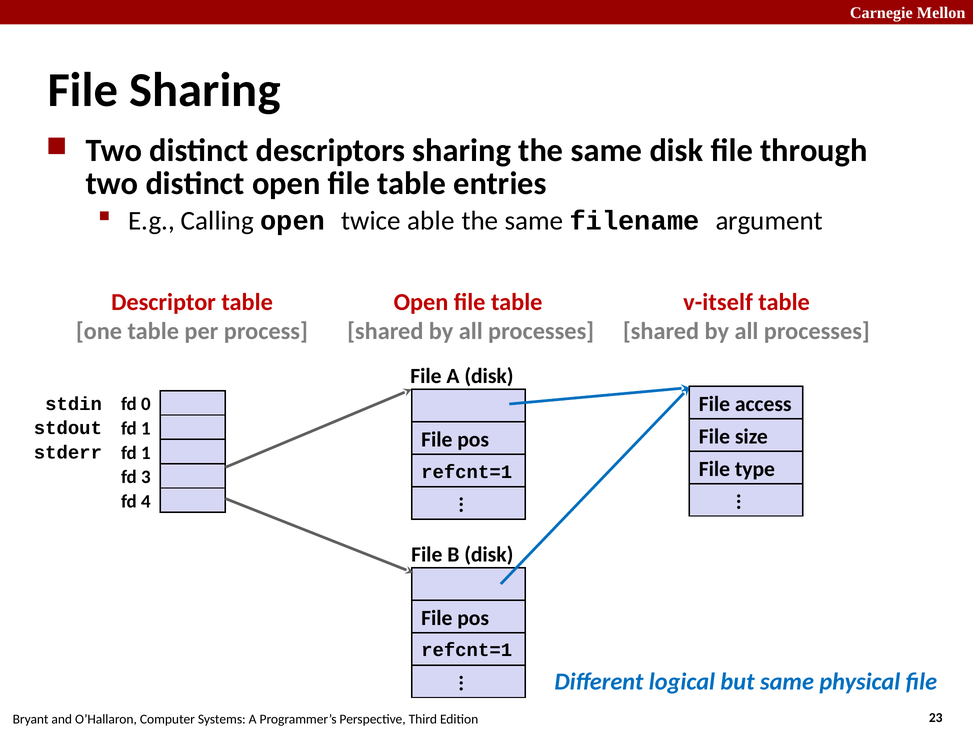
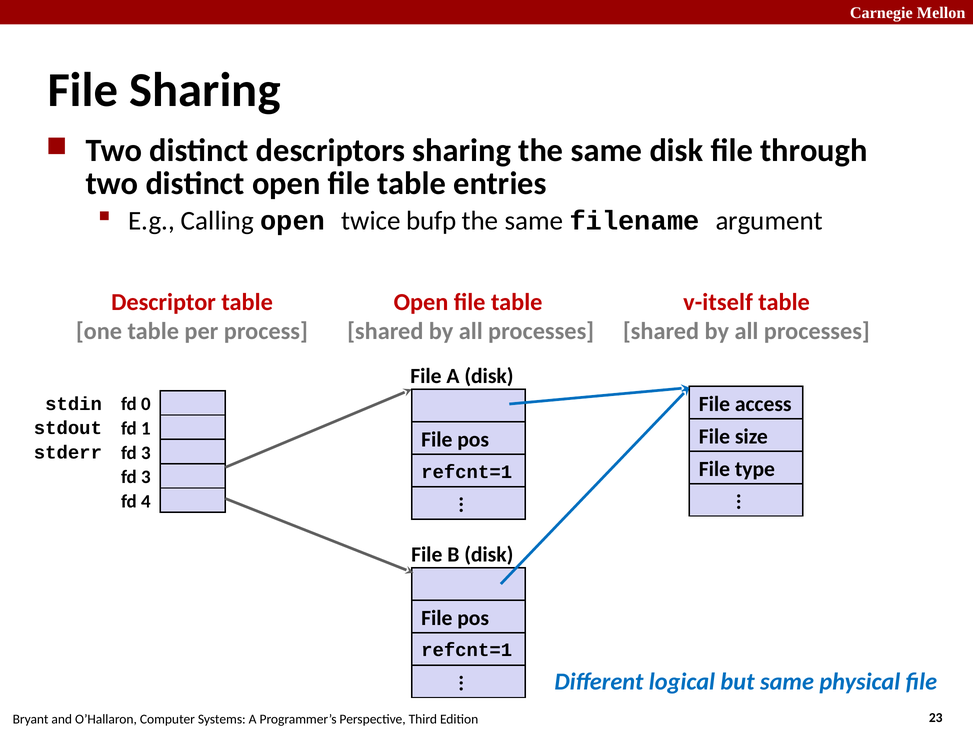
able: able -> bufp
1 at (146, 453): 1 -> 3
